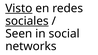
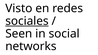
Visto underline: present -> none
